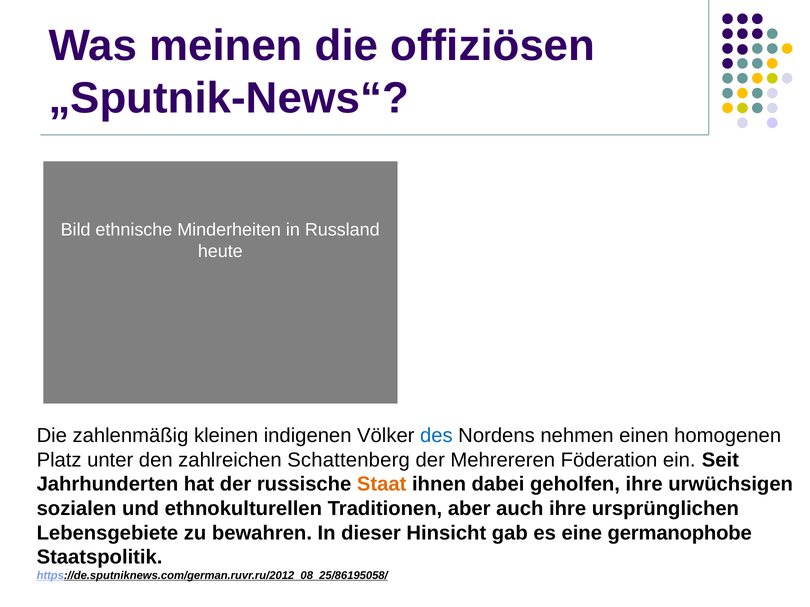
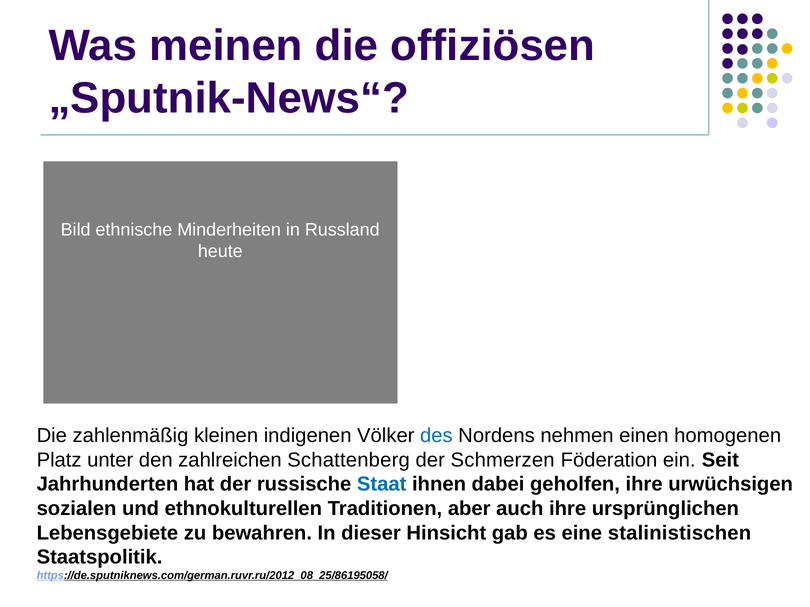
Mehrereren: Mehrereren -> Schmerzen
Staat colour: orange -> blue
germanophobe: germanophobe -> stalinistischen
